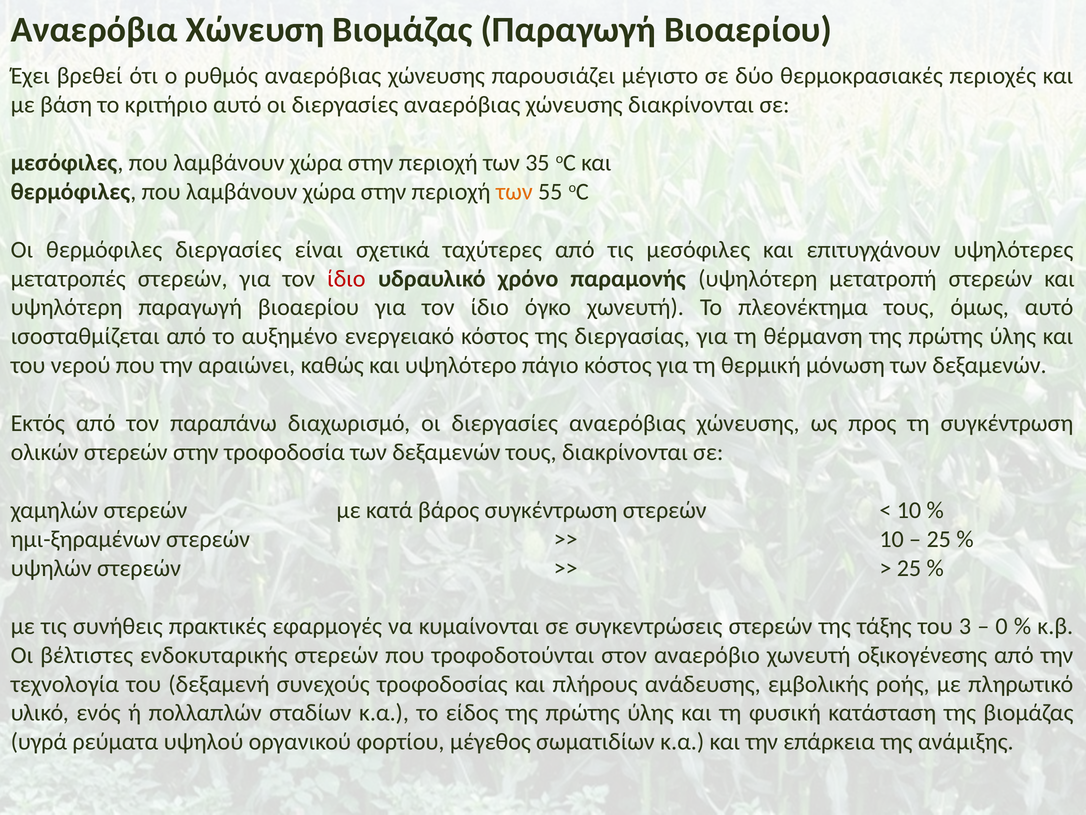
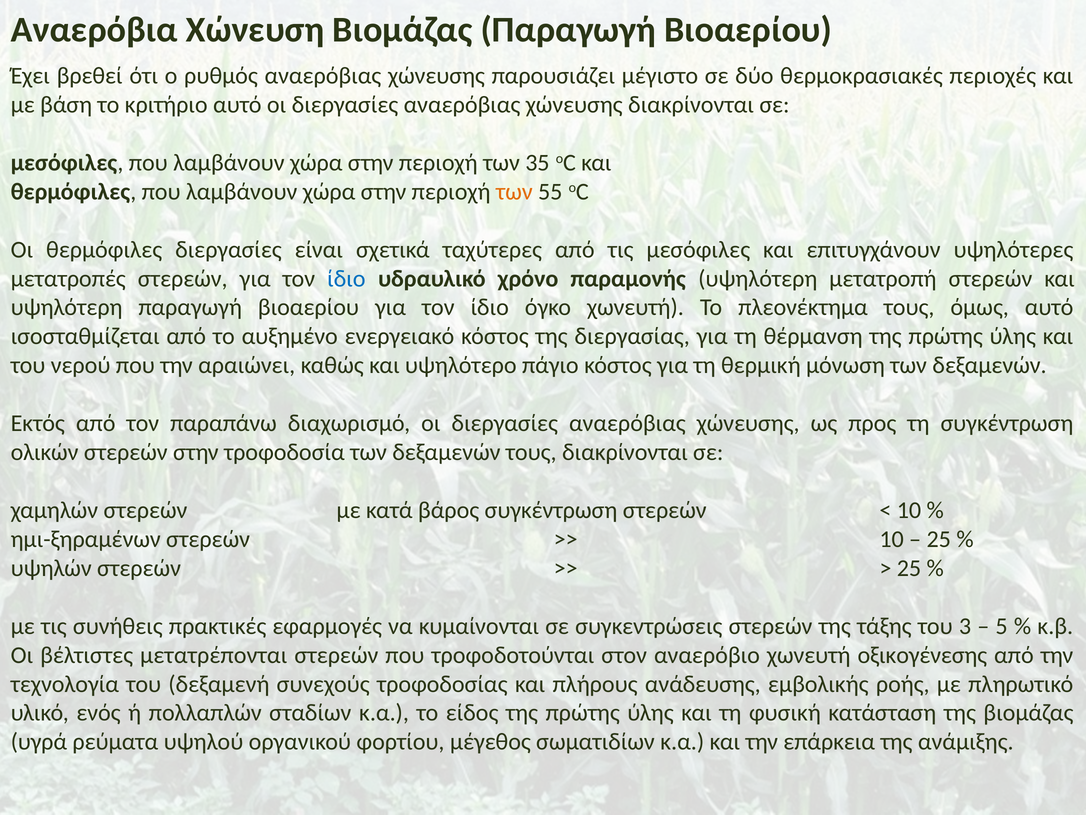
ίδιο at (346, 278) colour: red -> blue
0: 0 -> 5
ενδοκυταρικής: ενδοκυταρικής -> μετατρέπονται
